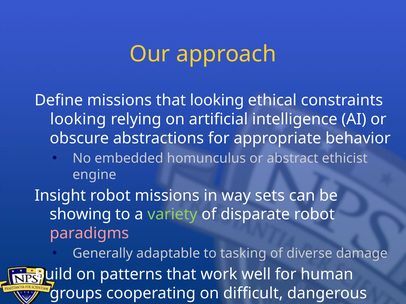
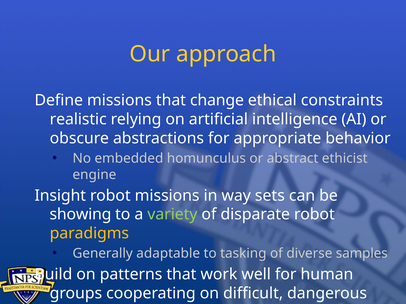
that looking: looking -> change
looking at (78, 120): looking -> realistic
paradigms colour: pink -> yellow
damage: damage -> samples
